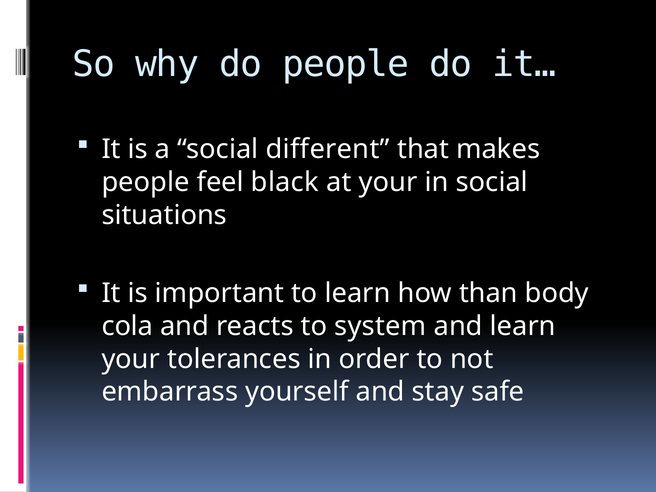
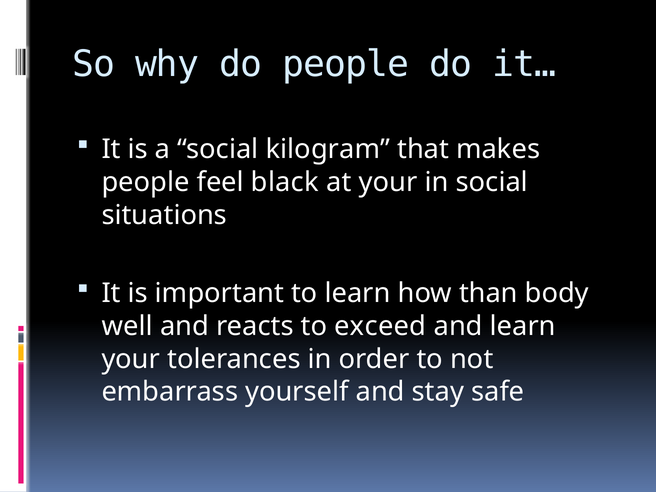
different: different -> kilogram
cola: cola -> well
system: system -> exceed
